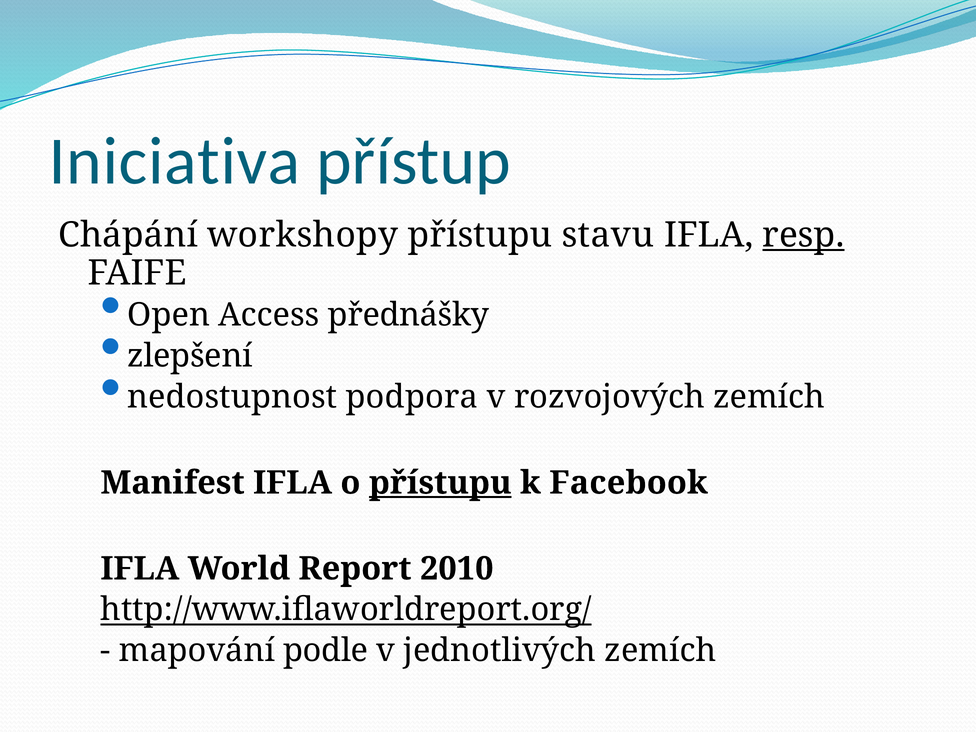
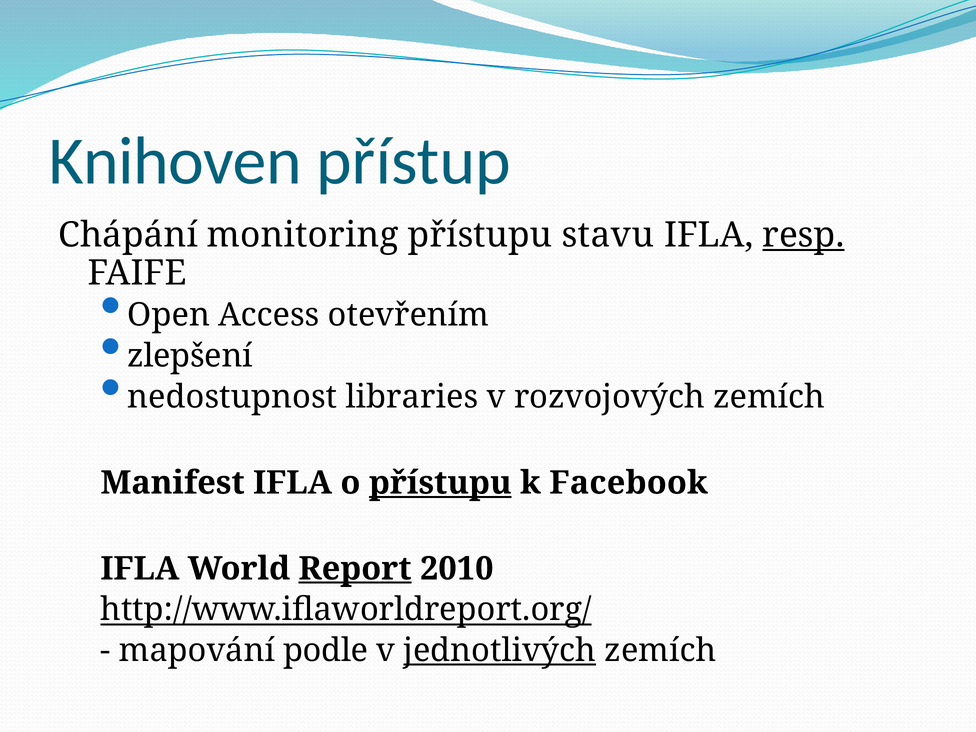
Iniciativa: Iniciativa -> Knihoven
workshopy: workshopy -> monitoring
přednášky: přednášky -> otevřením
podpora: podpora -> libraries
Report underline: none -> present
jednotlivých underline: none -> present
